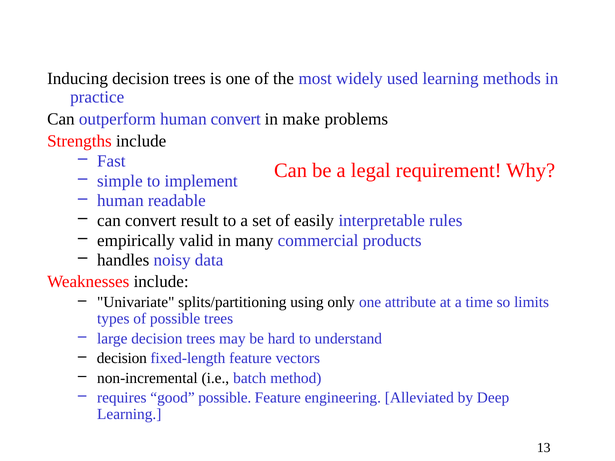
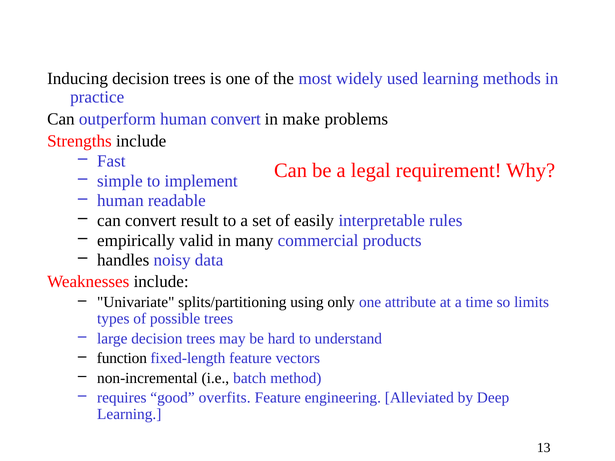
decision at (122, 358): decision -> function
good possible: possible -> overfits
